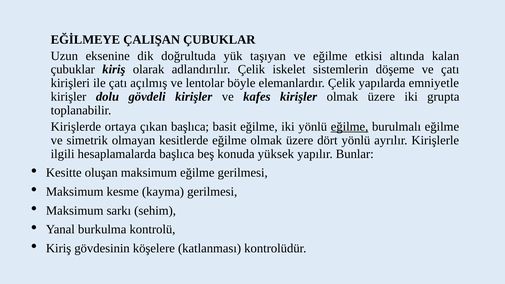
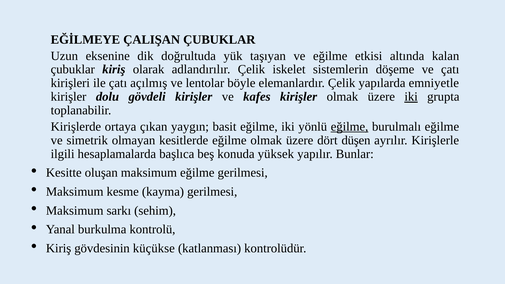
iki at (411, 97) underline: none -> present
çıkan başlıca: başlıca -> yaygın
dört yönlü: yönlü -> düşen
köşelere: köşelere -> küçükse
